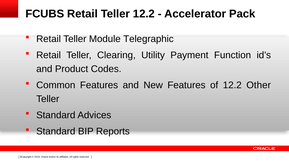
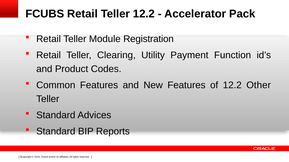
Telegraphic: Telegraphic -> Registration
